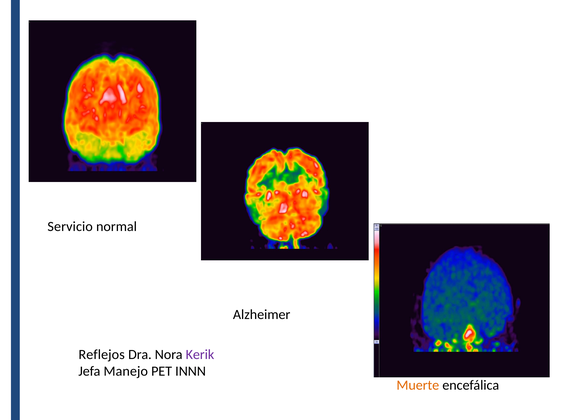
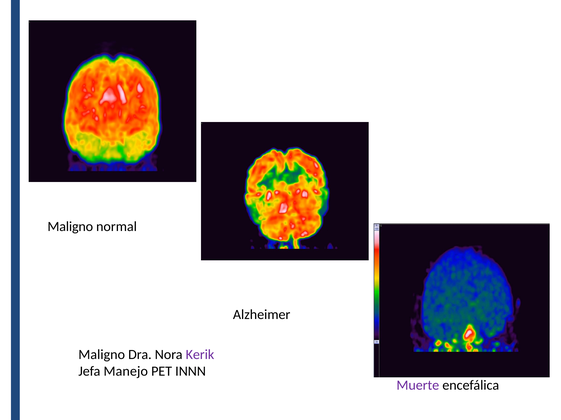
Servicio at (70, 227): Servicio -> Maligno
Reflejos at (102, 355): Reflejos -> Maligno
Muerte colour: orange -> purple
